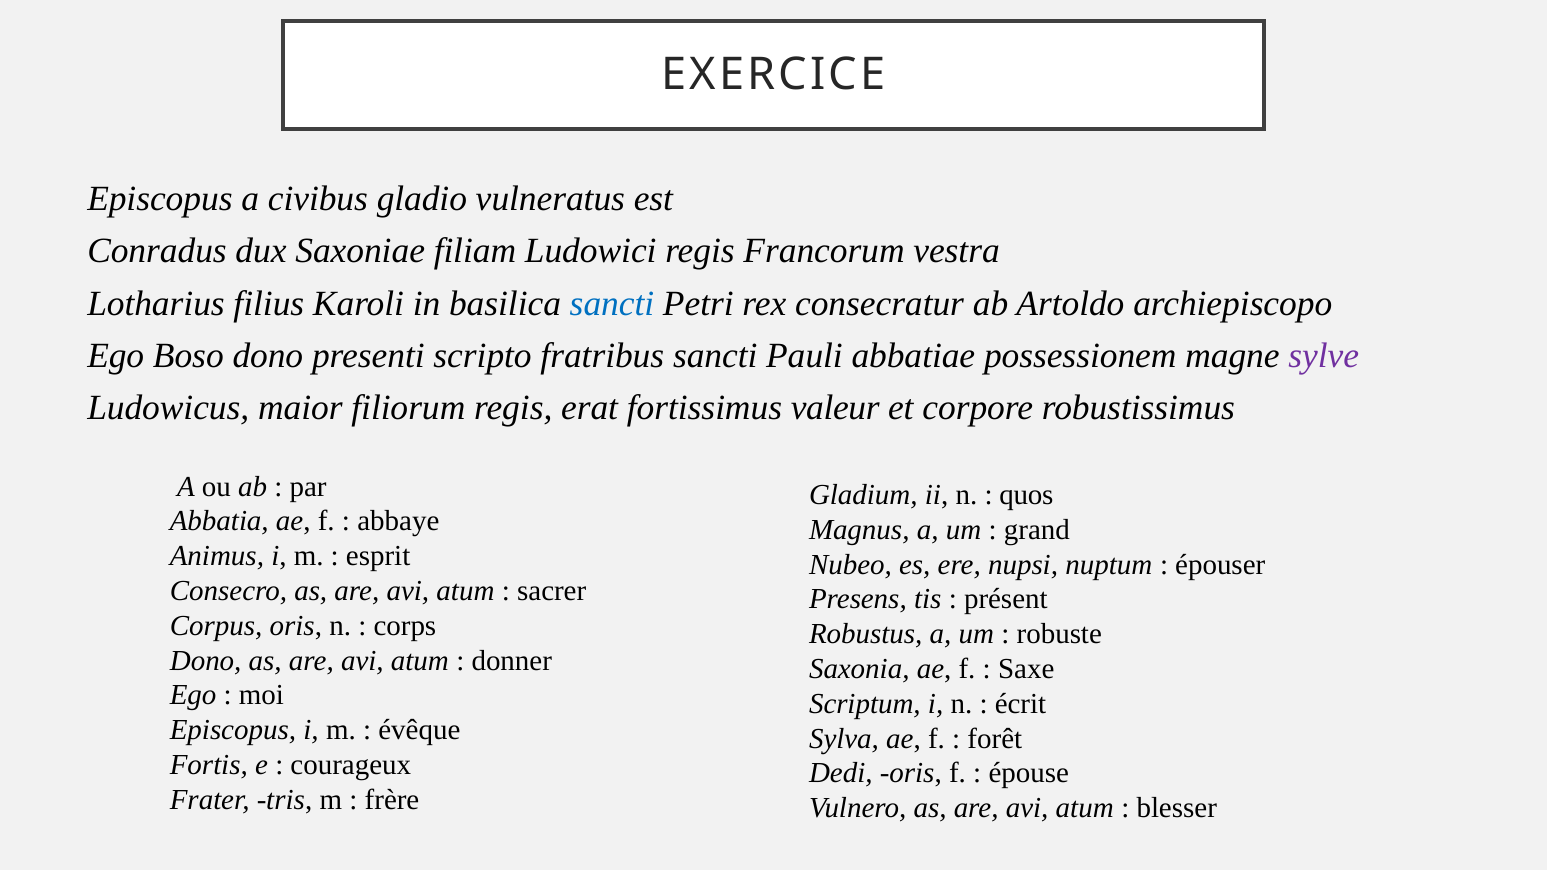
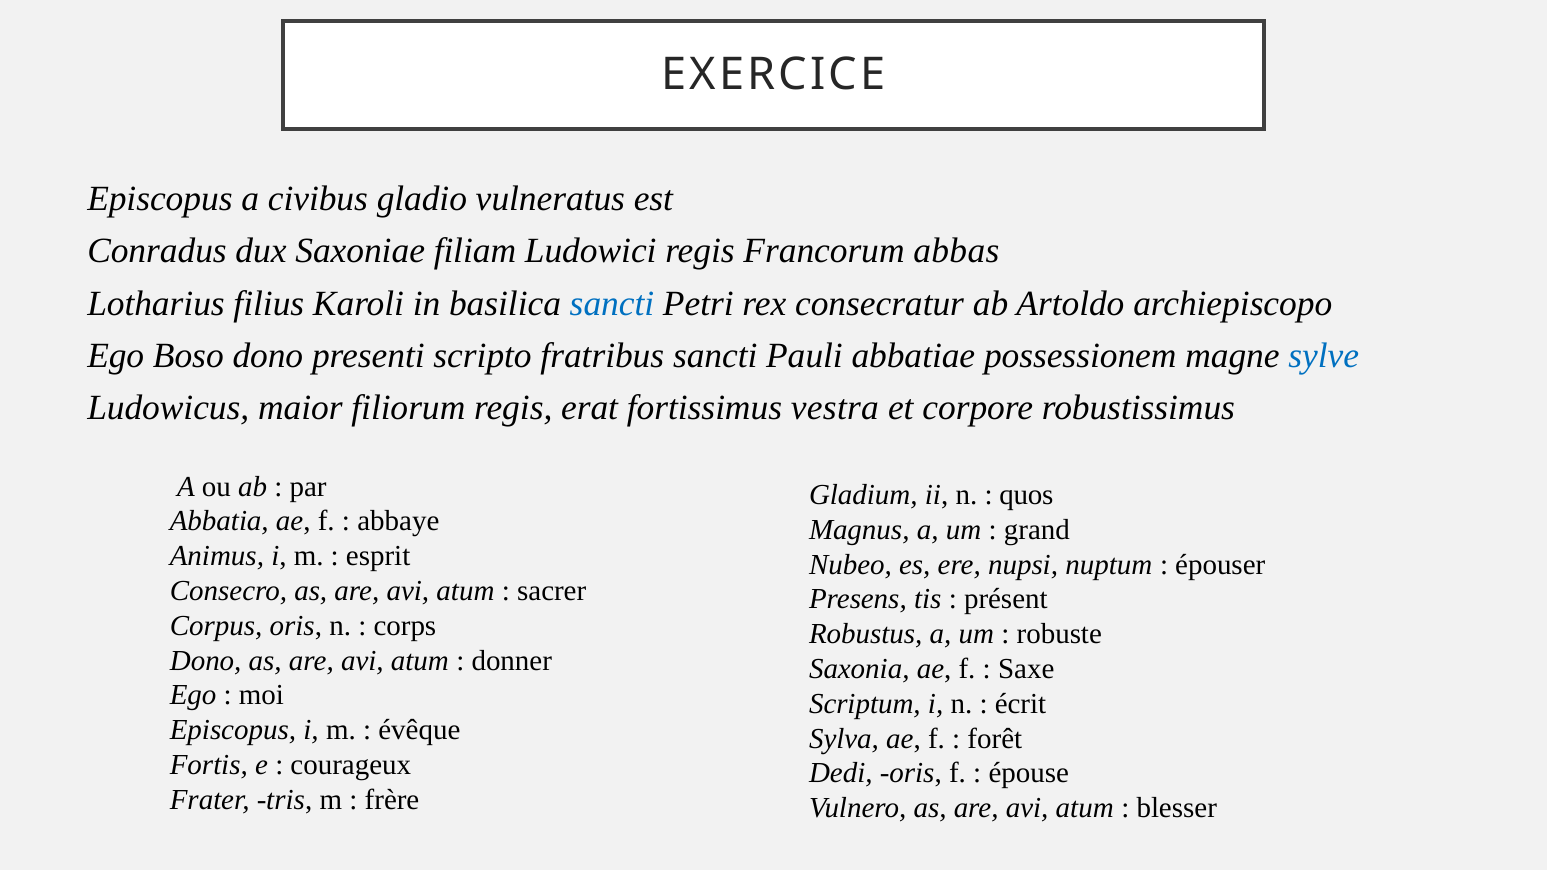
vestra: vestra -> abbas
sylve colour: purple -> blue
valeur: valeur -> vestra
